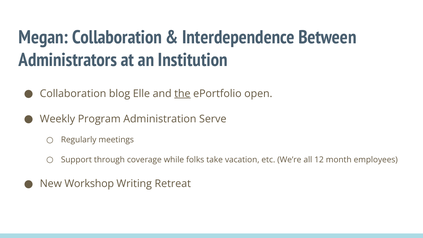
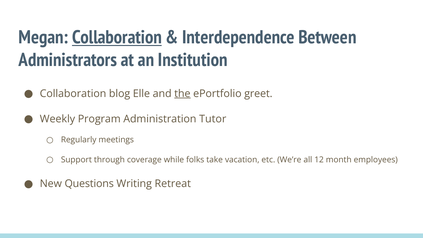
Collaboration at (117, 37) underline: none -> present
open: open -> greet
Serve: Serve -> Tutor
Workshop: Workshop -> Questions
